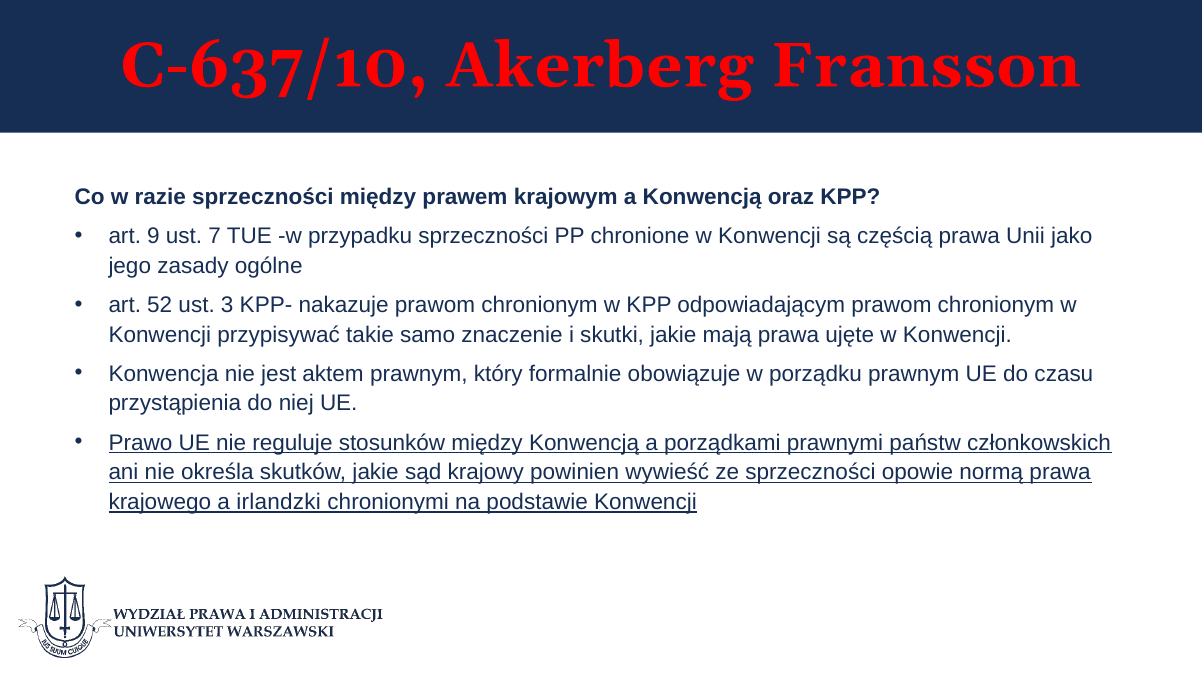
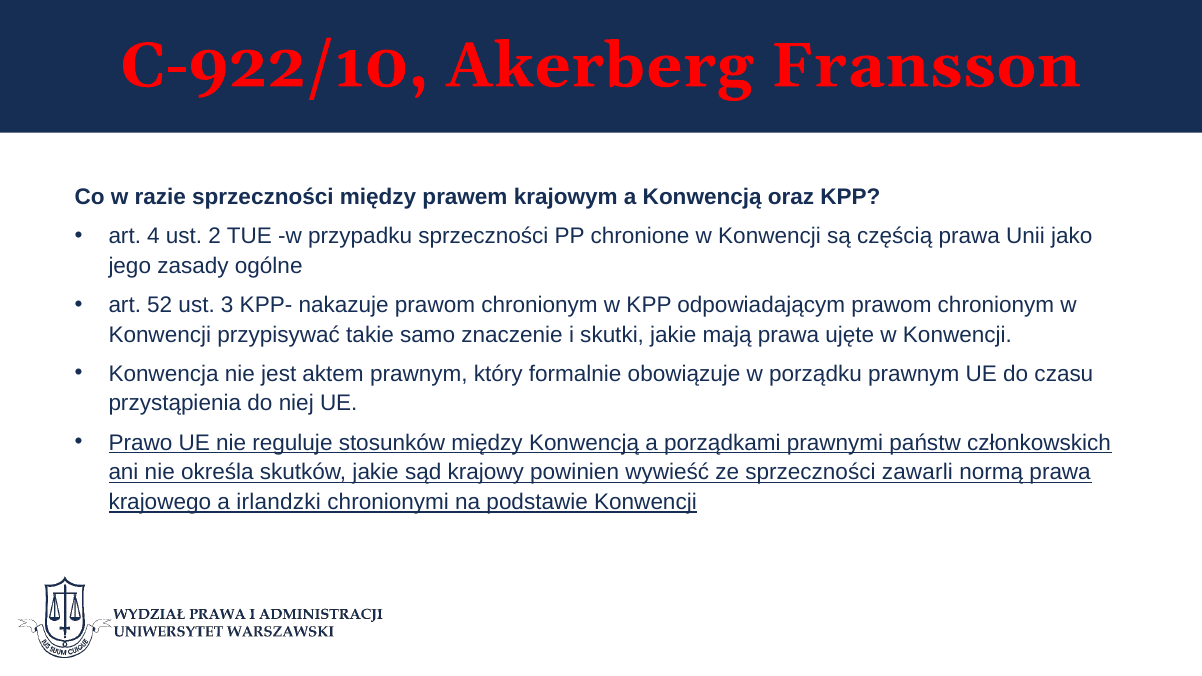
C-637/10: C-637/10 -> C-922/10
9: 9 -> 4
7: 7 -> 2
opowie: opowie -> zawarli
